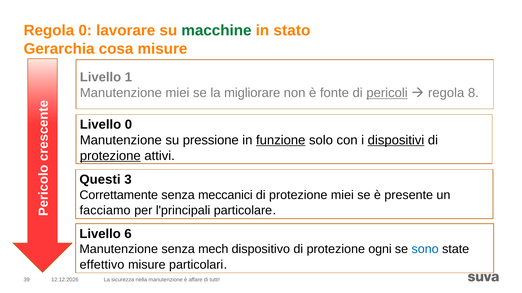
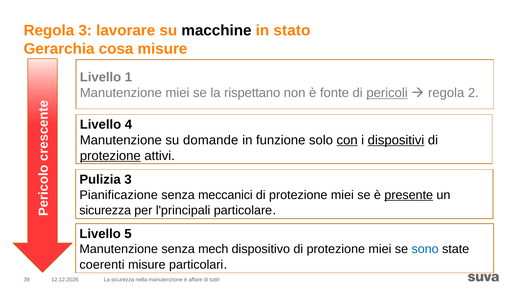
Regola 0: 0 -> 3
macchine colour: green -> black
migliorare: migliorare -> rispettano
8: 8 -> 2
Livello 0: 0 -> 4
pressione: pressione -> domande
funzione underline: present -> none
con underline: none -> present
Questi: Questi -> Pulizia
Correttamente: Correttamente -> Pianificazione
presente underline: none -> present
facciamo at (105, 211): facciamo -> sicurezza
6: 6 -> 5
dispositivo di protezione ogni: ogni -> miei
effettivo: effettivo -> coerenti
